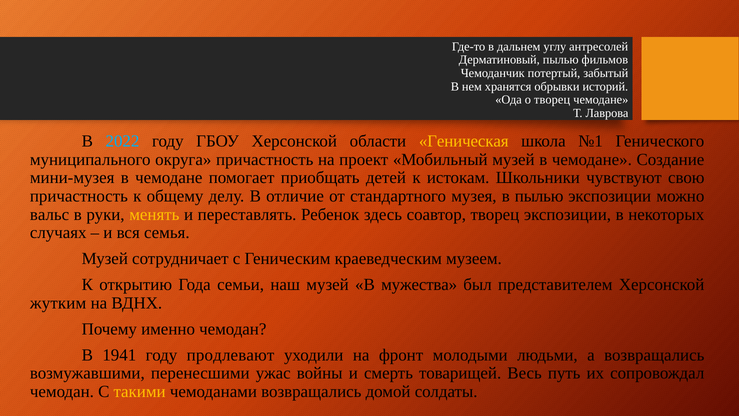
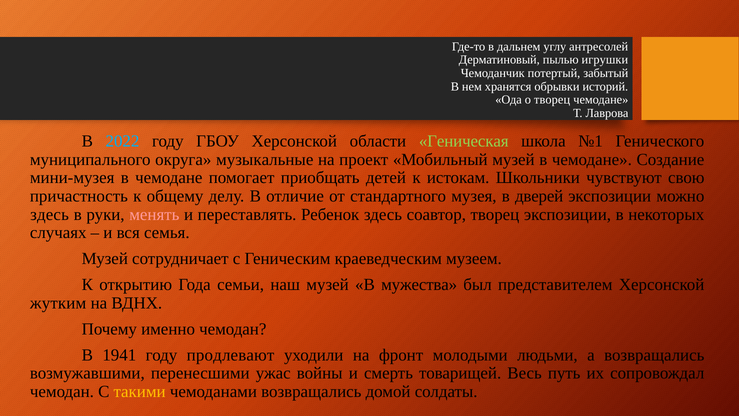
фильмов: фильмов -> игрушки
Геническая colour: yellow -> light green
округа причастность: причастность -> музыкальные
в пылью: пылью -> дверей
вальс at (50, 214): вальс -> здесь
менять colour: yellow -> pink
